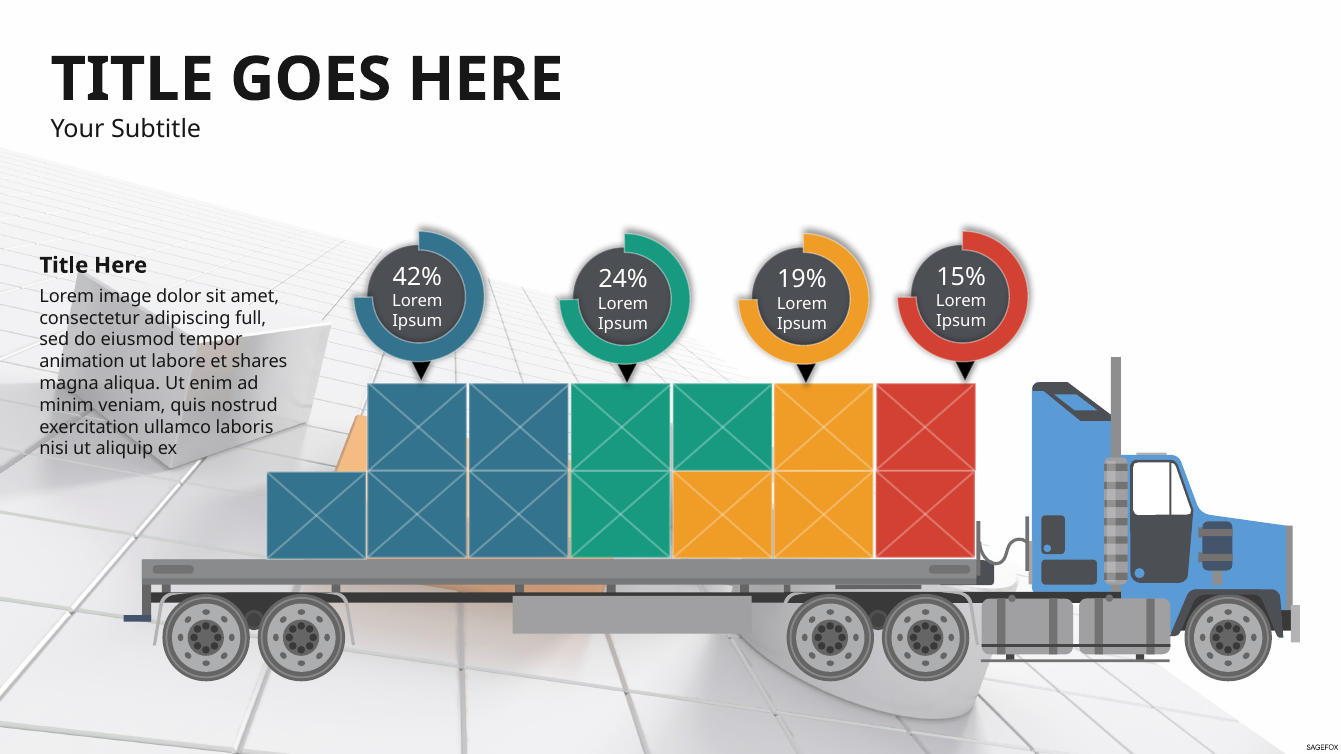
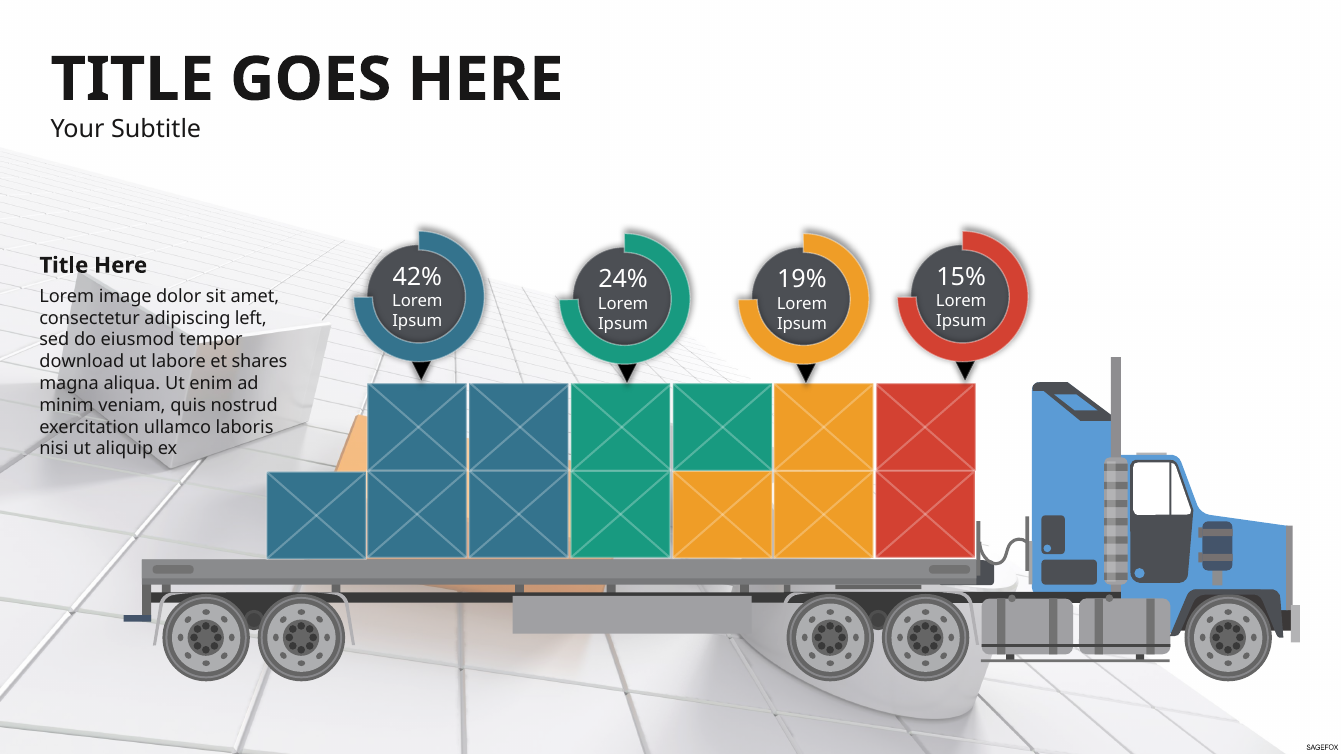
full: full -> left
animation: animation -> download
